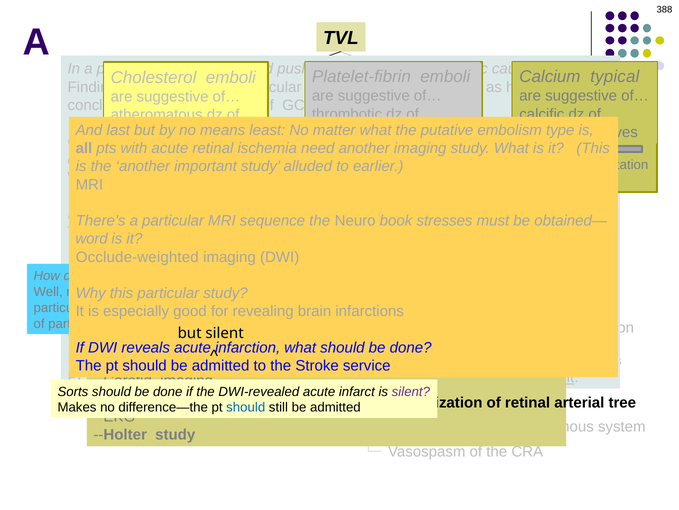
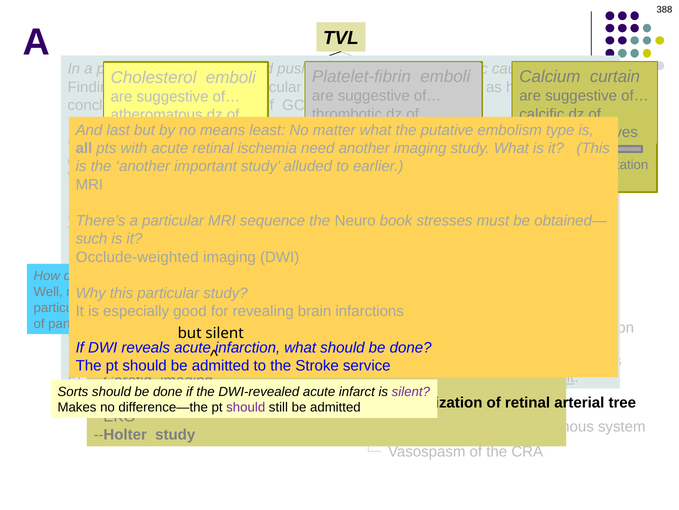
typical: typical -> curtain
word at (92, 239): word -> such
should at (246, 407) colour: blue -> purple
